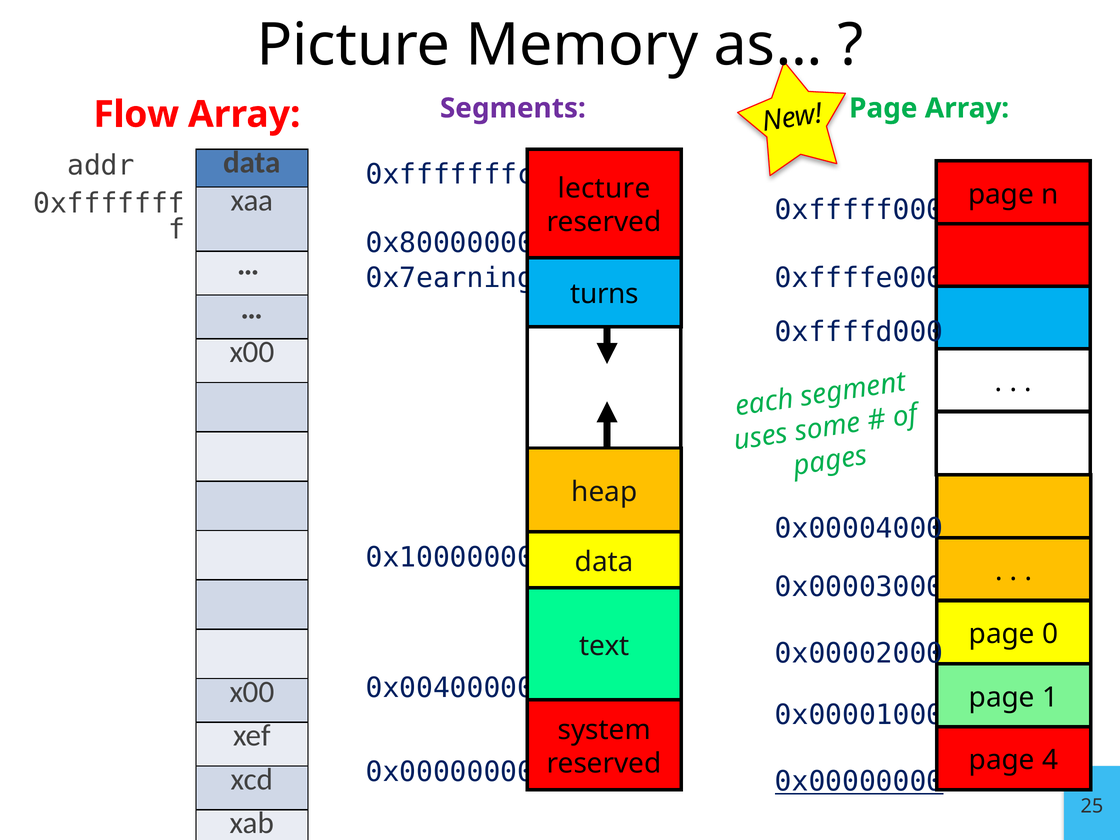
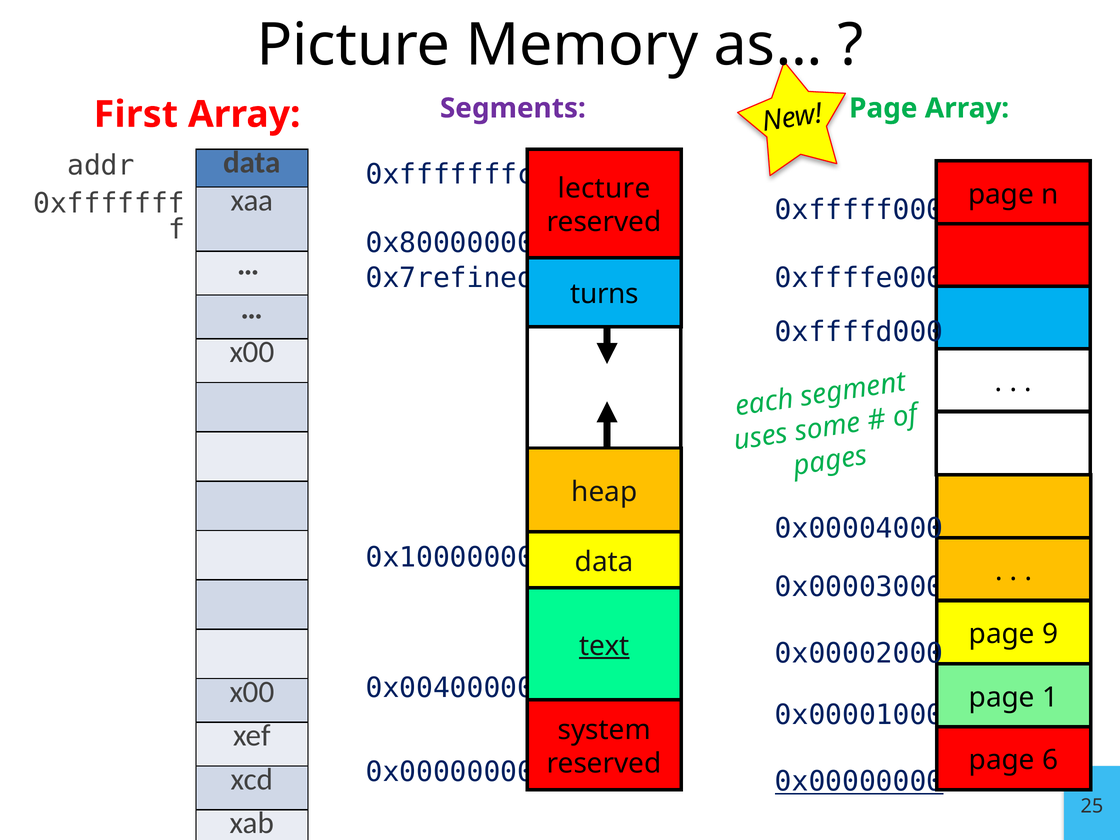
Flow: Flow -> First
0x7earning: 0x7earning -> 0x7refined
page 0: 0 -> 9
text underline: none -> present
4: 4 -> 6
